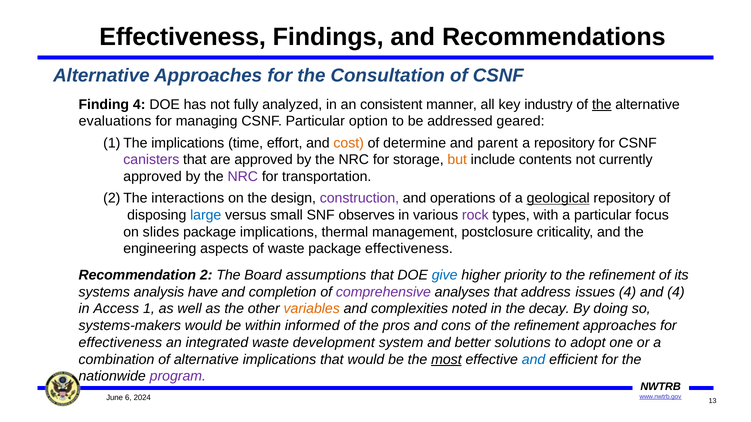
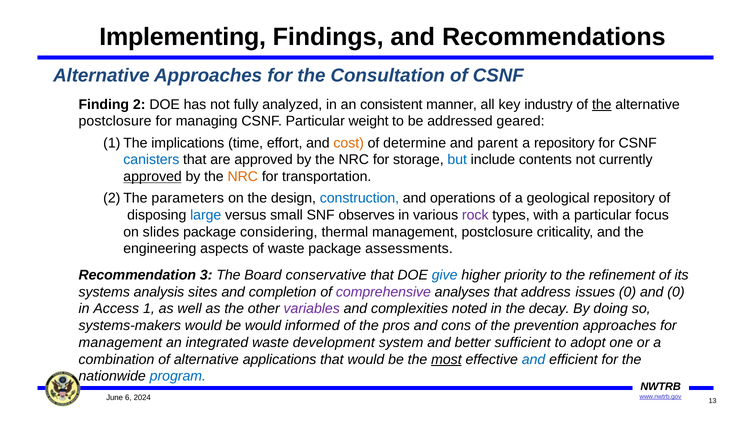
Effectiveness at (183, 37): Effectiveness -> Implementing
Finding 4: 4 -> 2
evaluations at (115, 121): evaluations -> postclosure
option: option -> weight
canisters colour: purple -> blue
but colour: orange -> blue
approved at (153, 177) underline: none -> present
NRC at (243, 177) colour: purple -> orange
interactions: interactions -> parameters
construction colour: purple -> blue
geological underline: present -> none
package implications: implications -> considering
package effectiveness: effectiveness -> assessments
2: 2 -> 3
assumptions: assumptions -> conservative
have: have -> sites
issues 4: 4 -> 0
and 4: 4 -> 0
variables colour: orange -> purple
be within: within -> would
of the refinement: refinement -> prevention
effectiveness at (120, 343): effectiveness -> management
solutions: solutions -> sufficient
alternative implications: implications -> applications
program colour: purple -> blue
